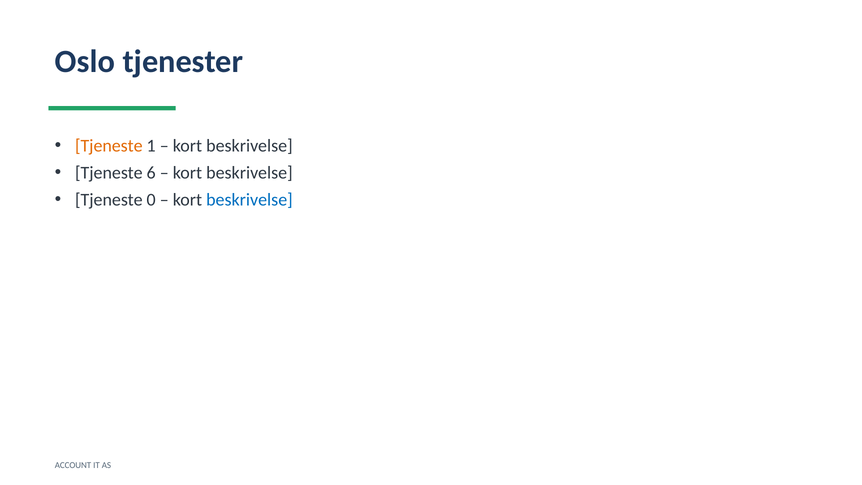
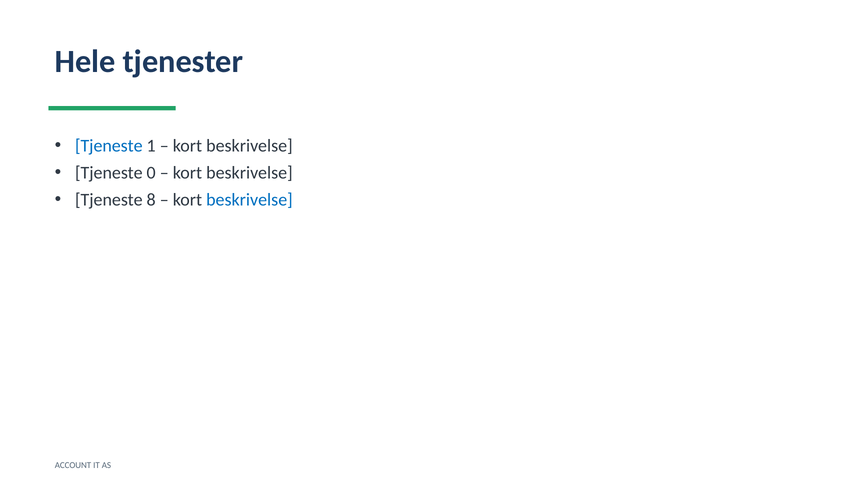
Oslo: Oslo -> Hele
Tjeneste at (109, 146) colour: orange -> blue
6: 6 -> 0
0: 0 -> 8
